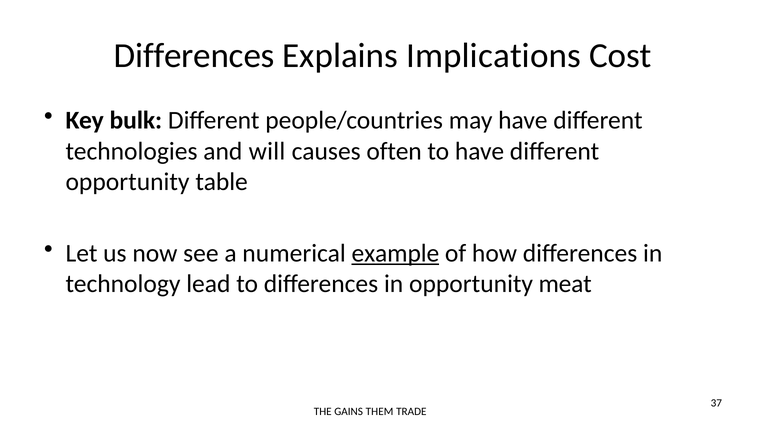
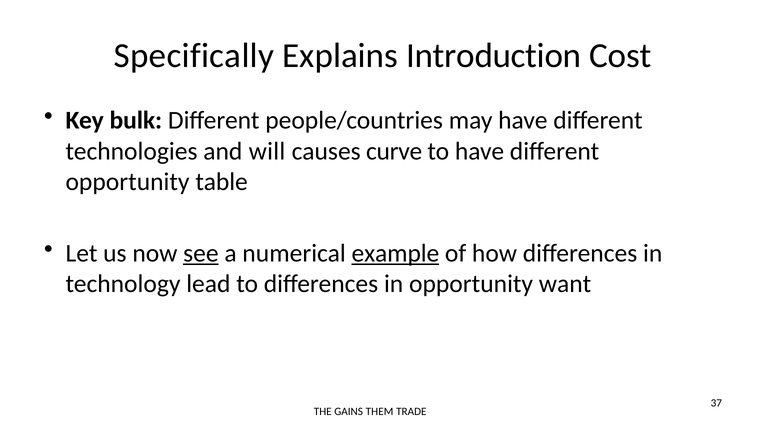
Differences at (194, 56): Differences -> Specifically
Implications: Implications -> Introduction
often: often -> curve
see underline: none -> present
meat: meat -> want
